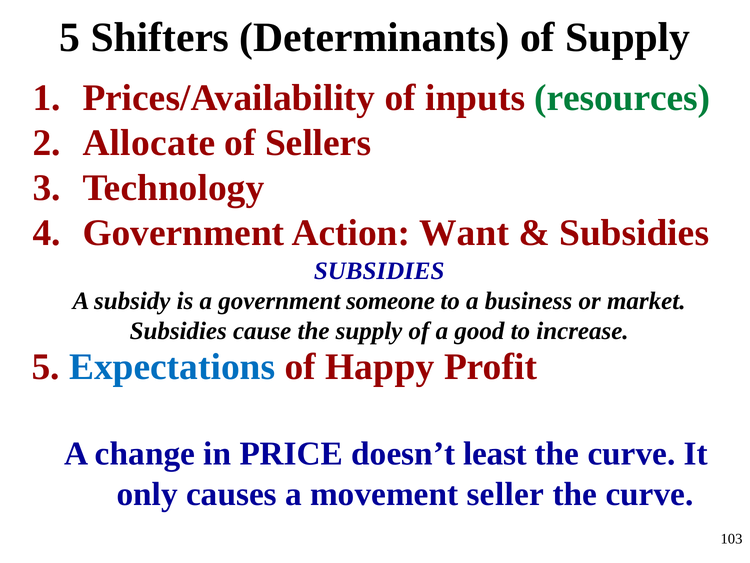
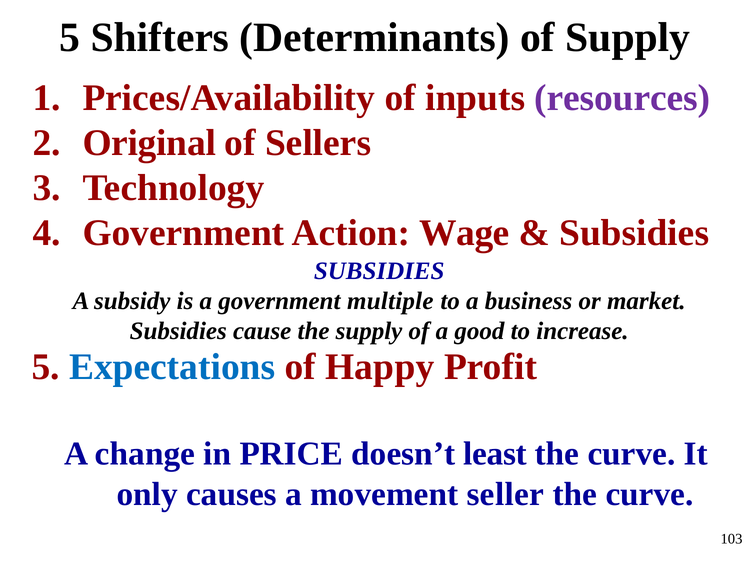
resources colour: green -> purple
Allocate: Allocate -> Original
Want: Want -> Wage
someone: someone -> multiple
